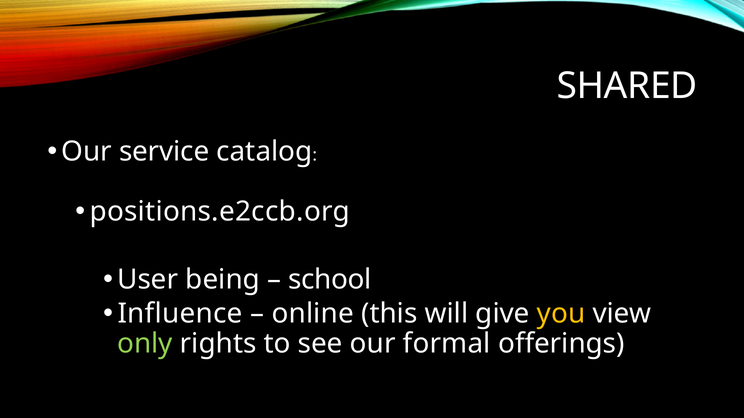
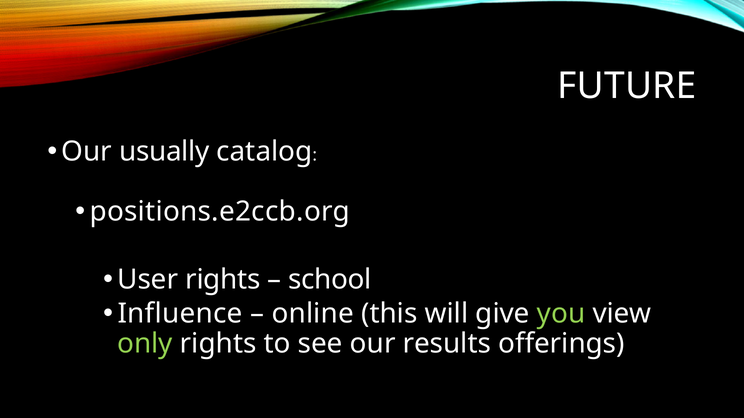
SHARED: SHARED -> FUTURE
service: service -> usually
User being: being -> rights
you colour: yellow -> light green
formal: formal -> results
